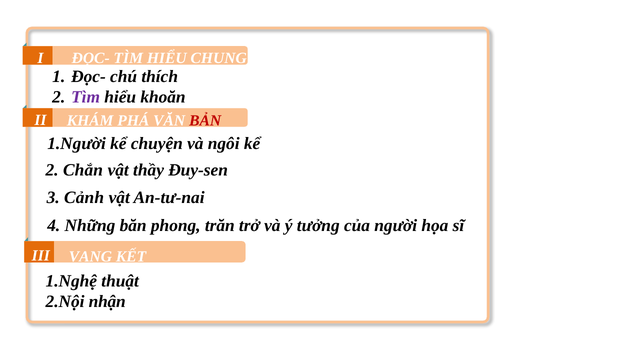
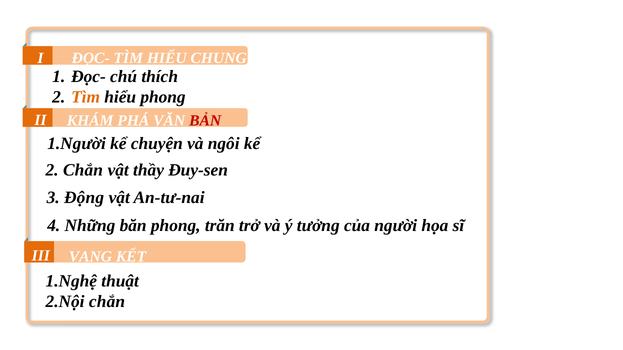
Tìm at (86, 97) colour: purple -> orange
hiểu khoăn: khoăn -> phong
Cảnh: Cảnh -> Động
nhận at (107, 302): nhận -> chắn
